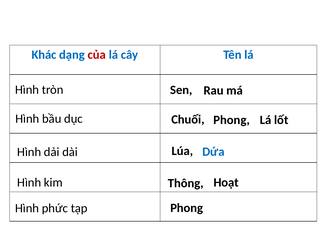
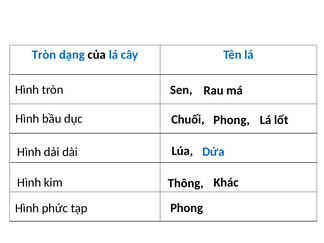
Khác at (44, 55): Khác -> Tròn
của colour: red -> black
Hoạt: Hoạt -> Khác
